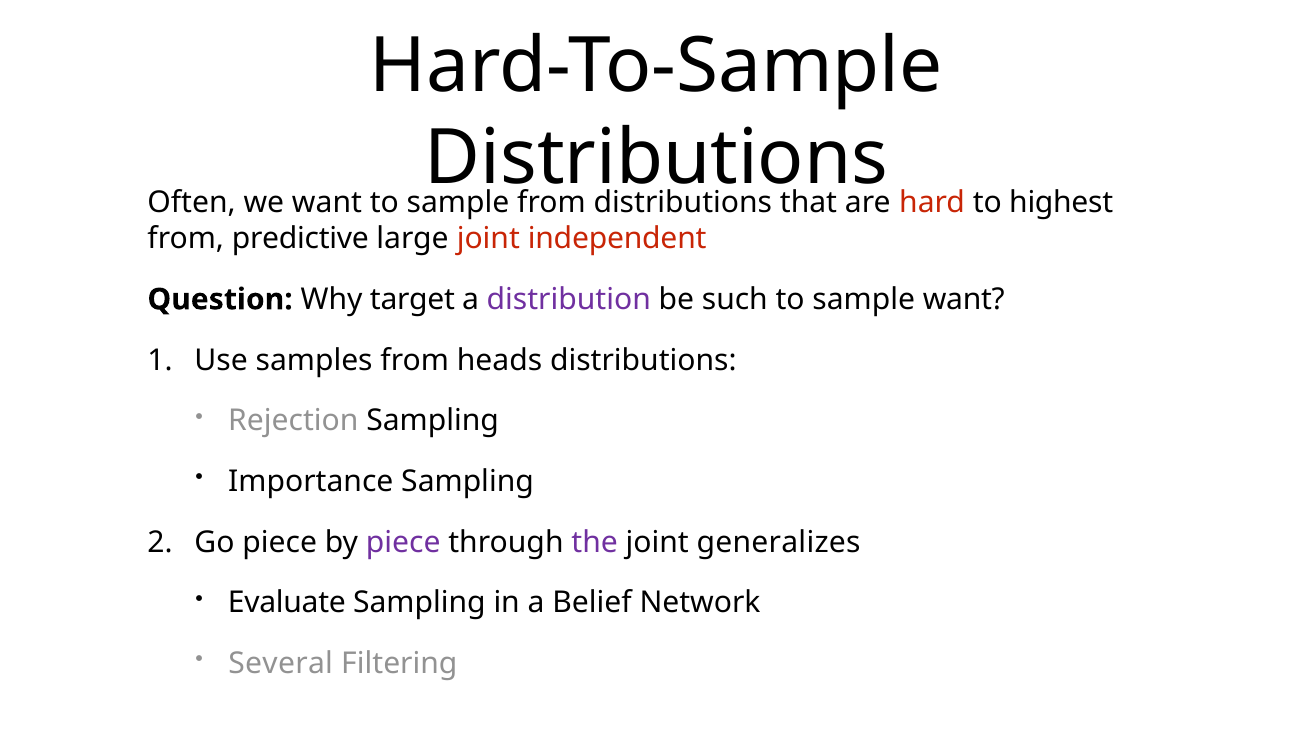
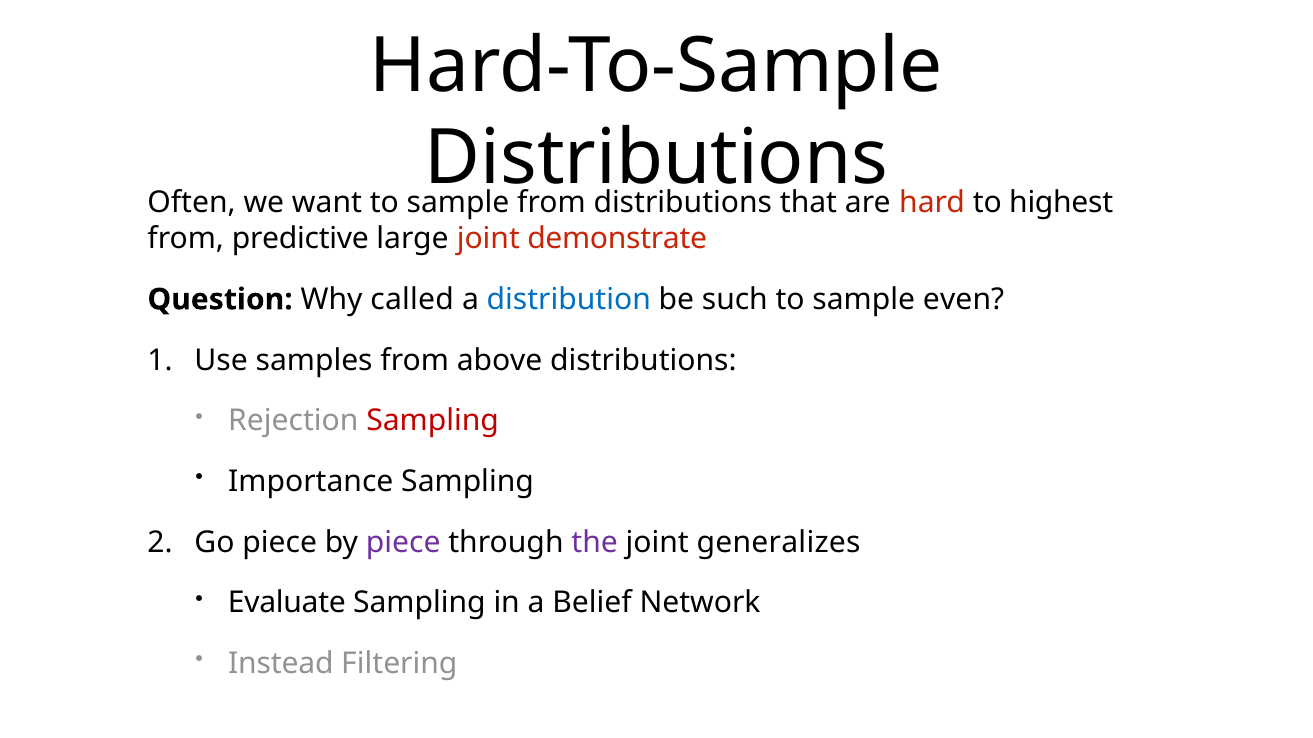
independent: independent -> demonstrate
target: target -> called
distribution colour: purple -> blue
sample want: want -> even
heads: heads -> above
Sampling at (433, 421) colour: black -> red
Several: Several -> Instead
